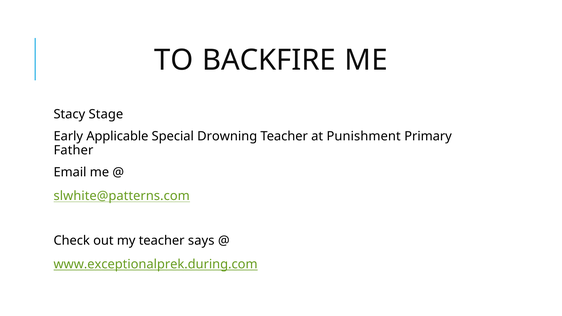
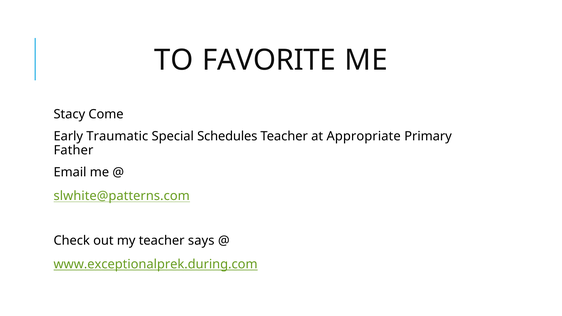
BACKFIRE: BACKFIRE -> FAVORITE
Stage: Stage -> Come
Applicable: Applicable -> Traumatic
Drowning: Drowning -> Schedules
Punishment: Punishment -> Appropriate
